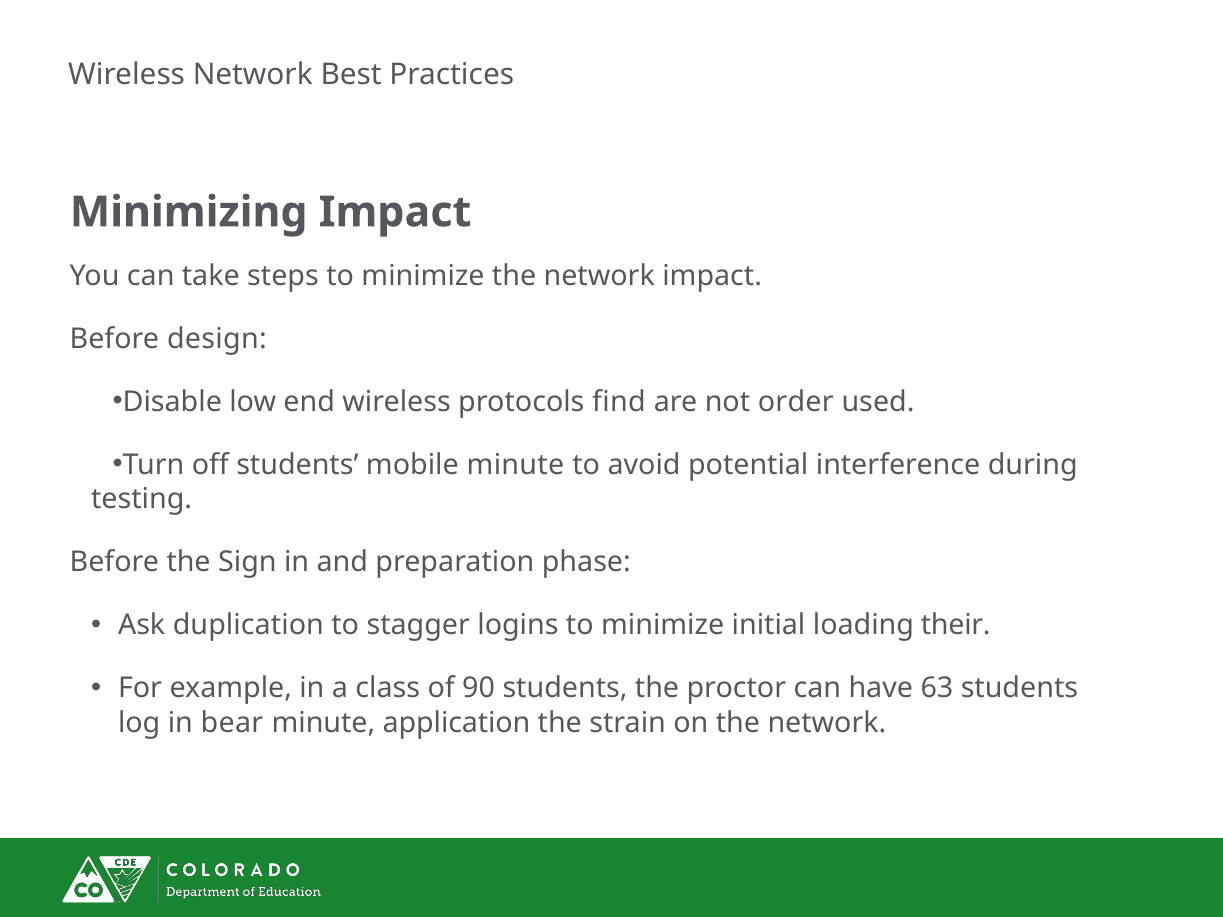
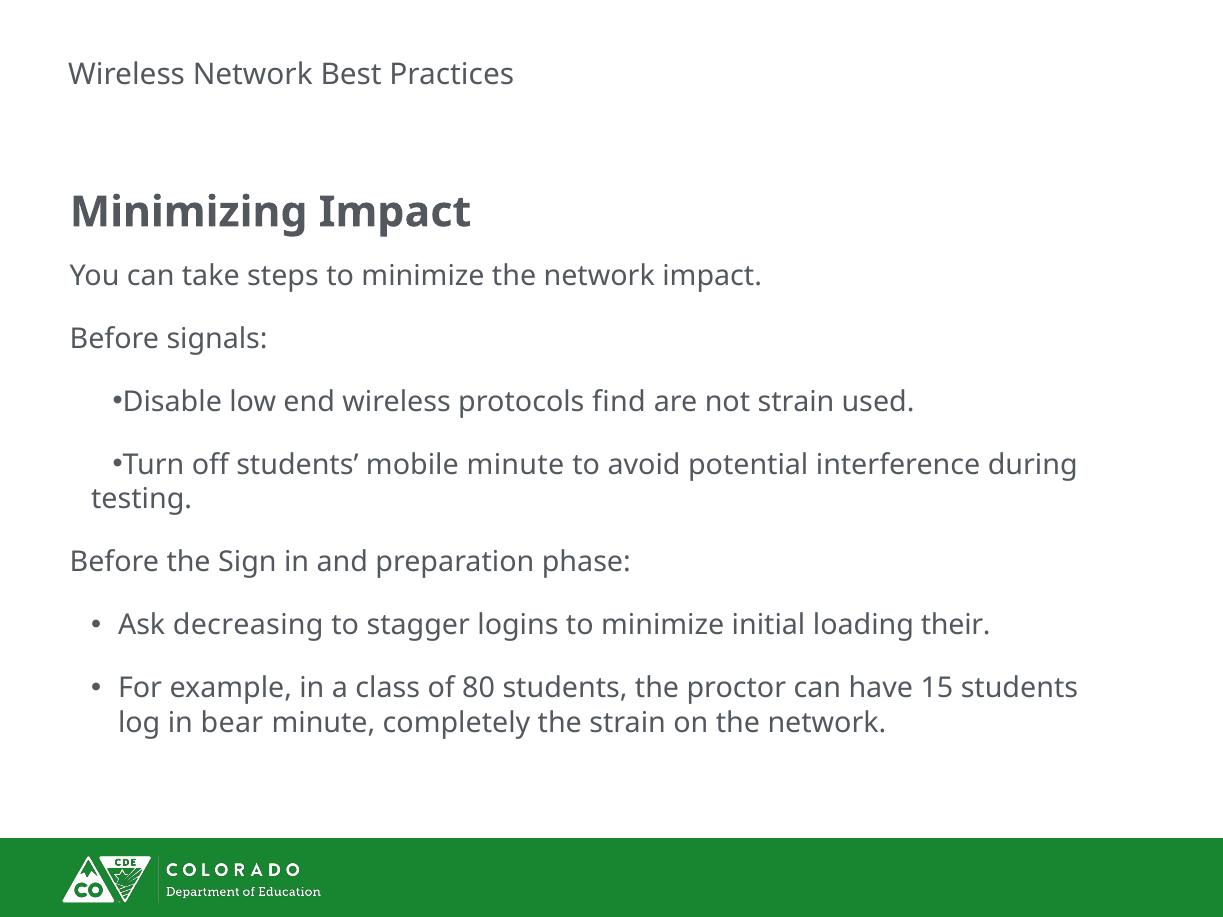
design: design -> signals
not order: order -> strain
duplication: duplication -> decreasing
90: 90 -> 80
63: 63 -> 15
application: application -> completely
